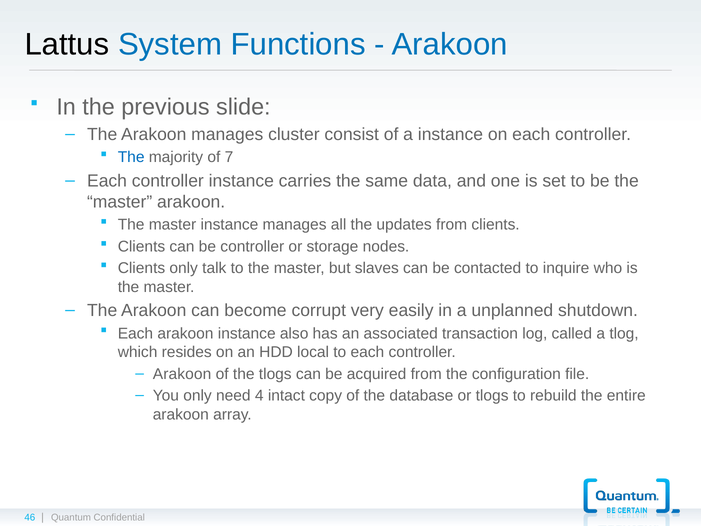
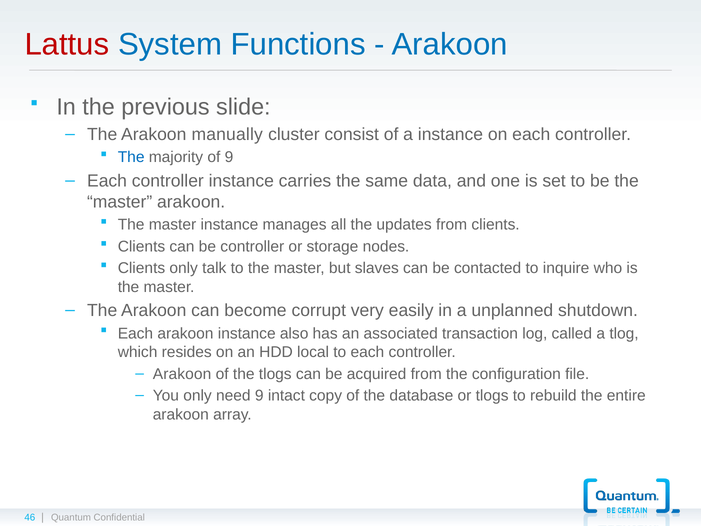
Lattus colour: black -> red
Arakoon manages: manages -> manually
of 7: 7 -> 9
need 4: 4 -> 9
